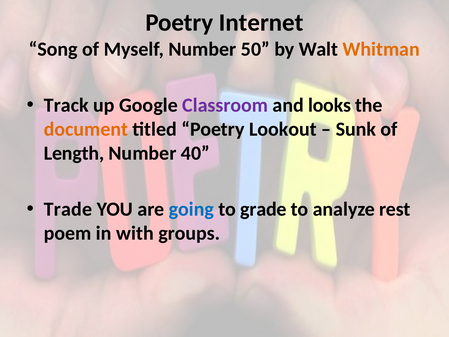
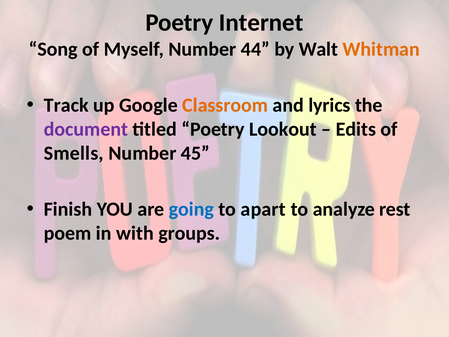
50: 50 -> 44
Classroom colour: purple -> orange
looks: looks -> lyrics
document colour: orange -> purple
Sunk: Sunk -> Edits
Length: Length -> Smells
40: 40 -> 45
Trade: Trade -> Finish
grade: grade -> apart
